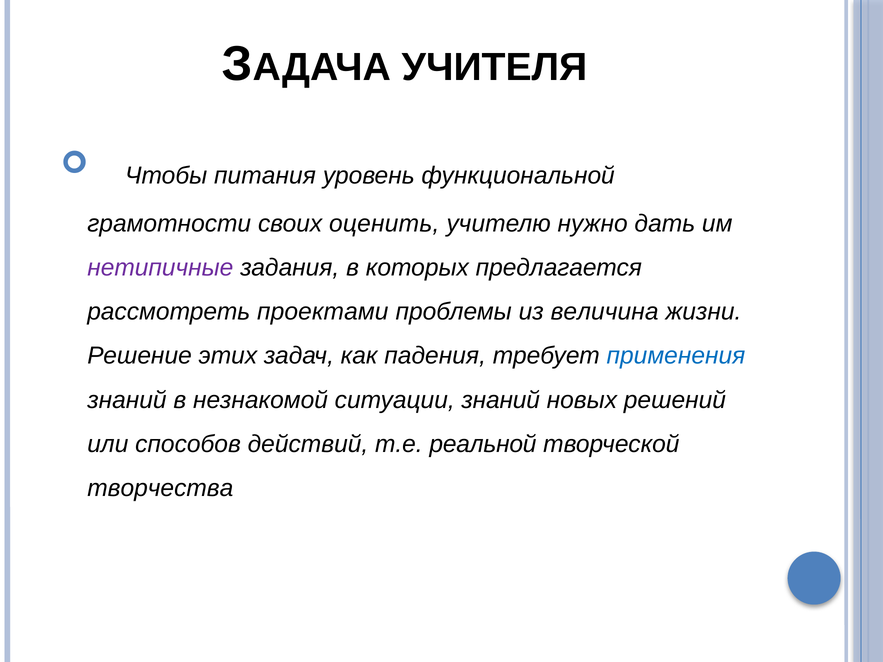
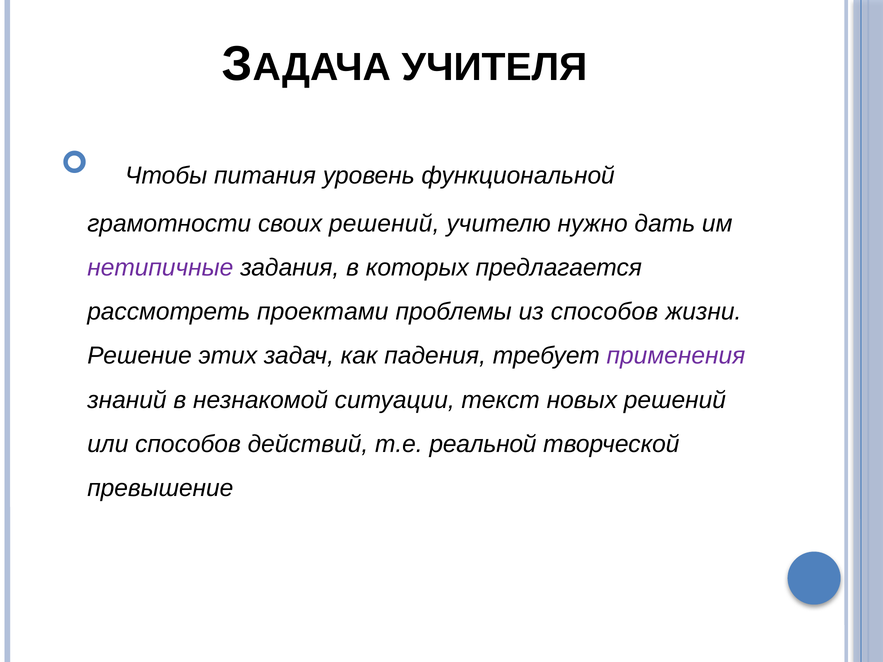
своих оценить: оценить -> решений
из величина: величина -> способов
применения colour: blue -> purple
ситуации знаний: знаний -> текст
творчества: творчества -> превышение
